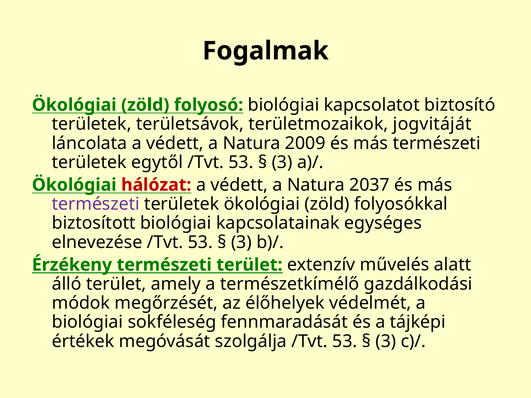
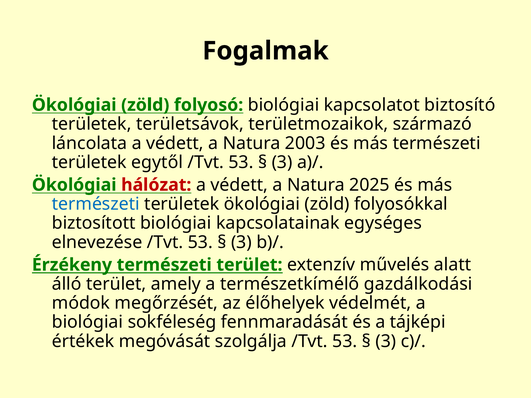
jogvitáját: jogvitáját -> származó
2009: 2009 -> 2003
2037: 2037 -> 2025
természeti at (96, 204) colour: purple -> blue
